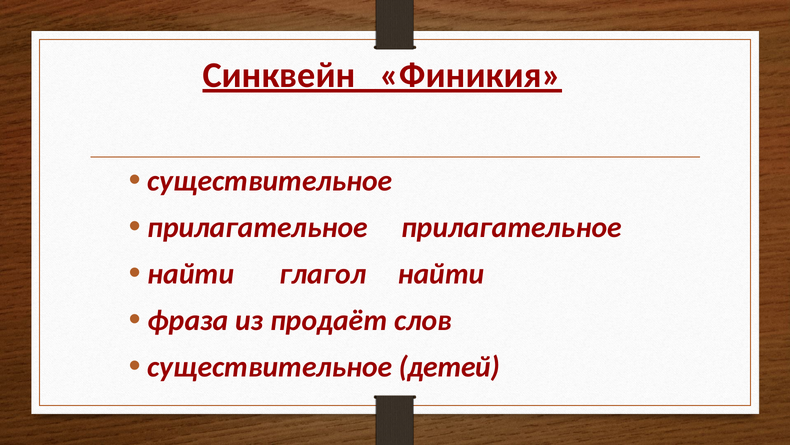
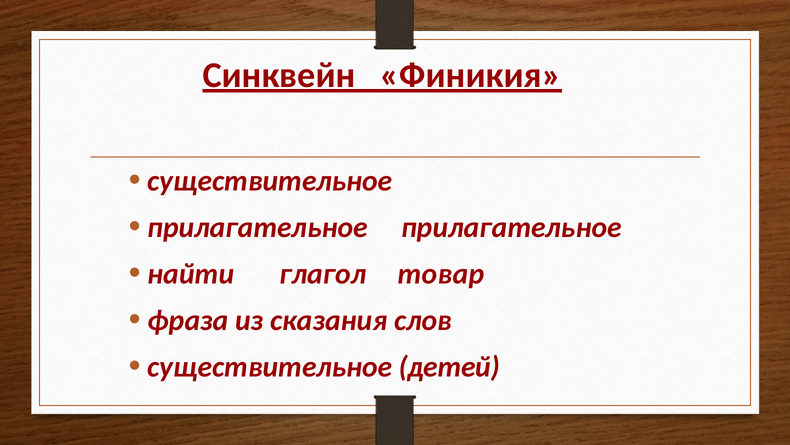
глагол найти: найти -> товар
продаёт: продаёт -> сказания
